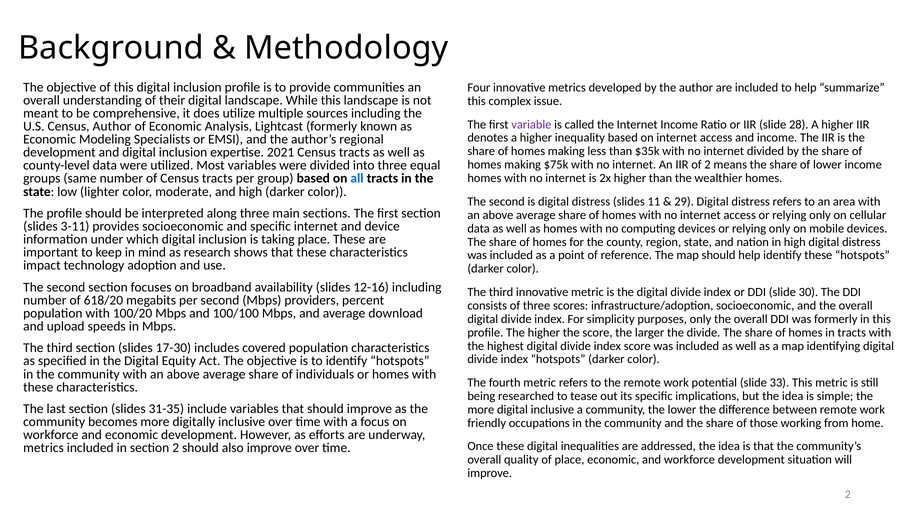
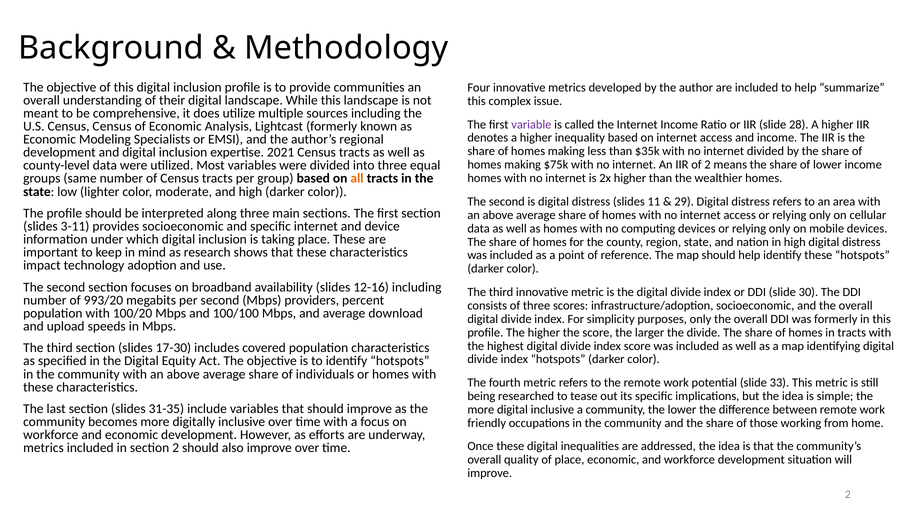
Census Author: Author -> Census
all colour: blue -> orange
618/20: 618/20 -> 993/20
